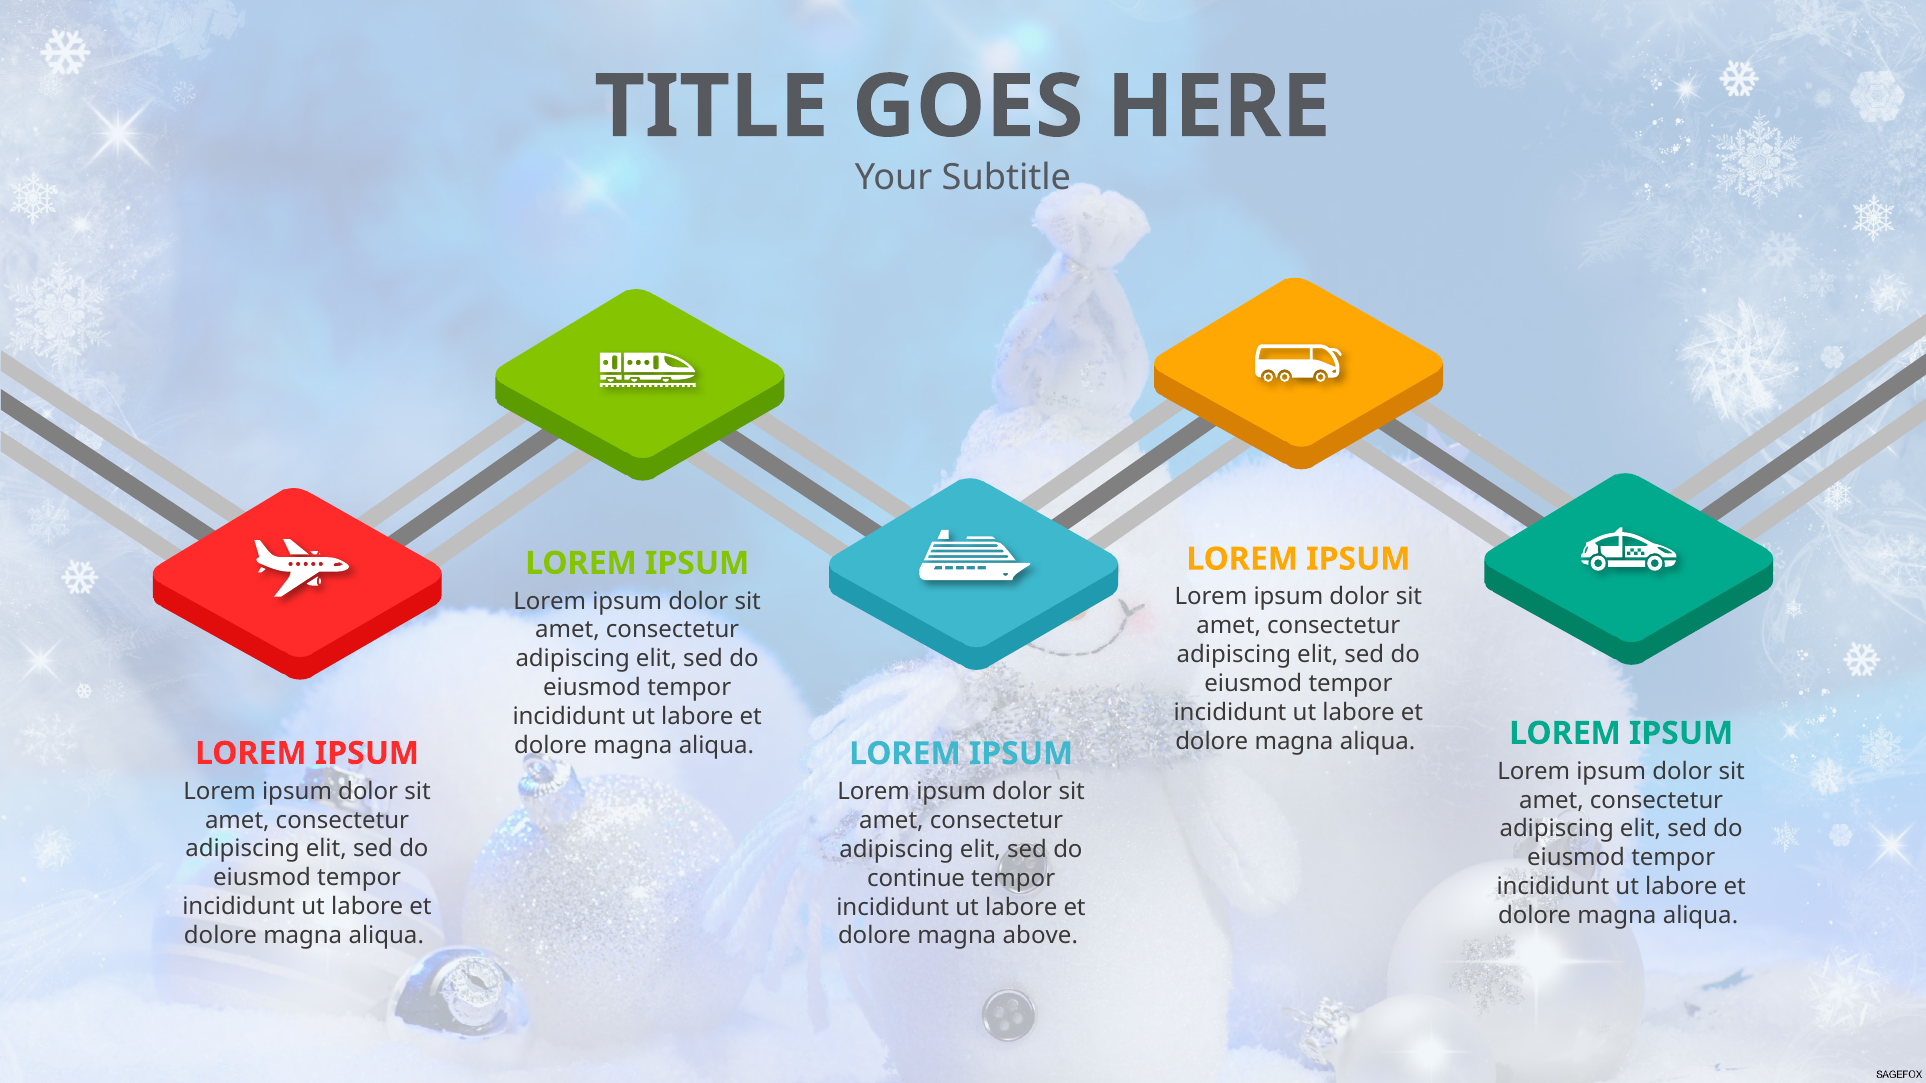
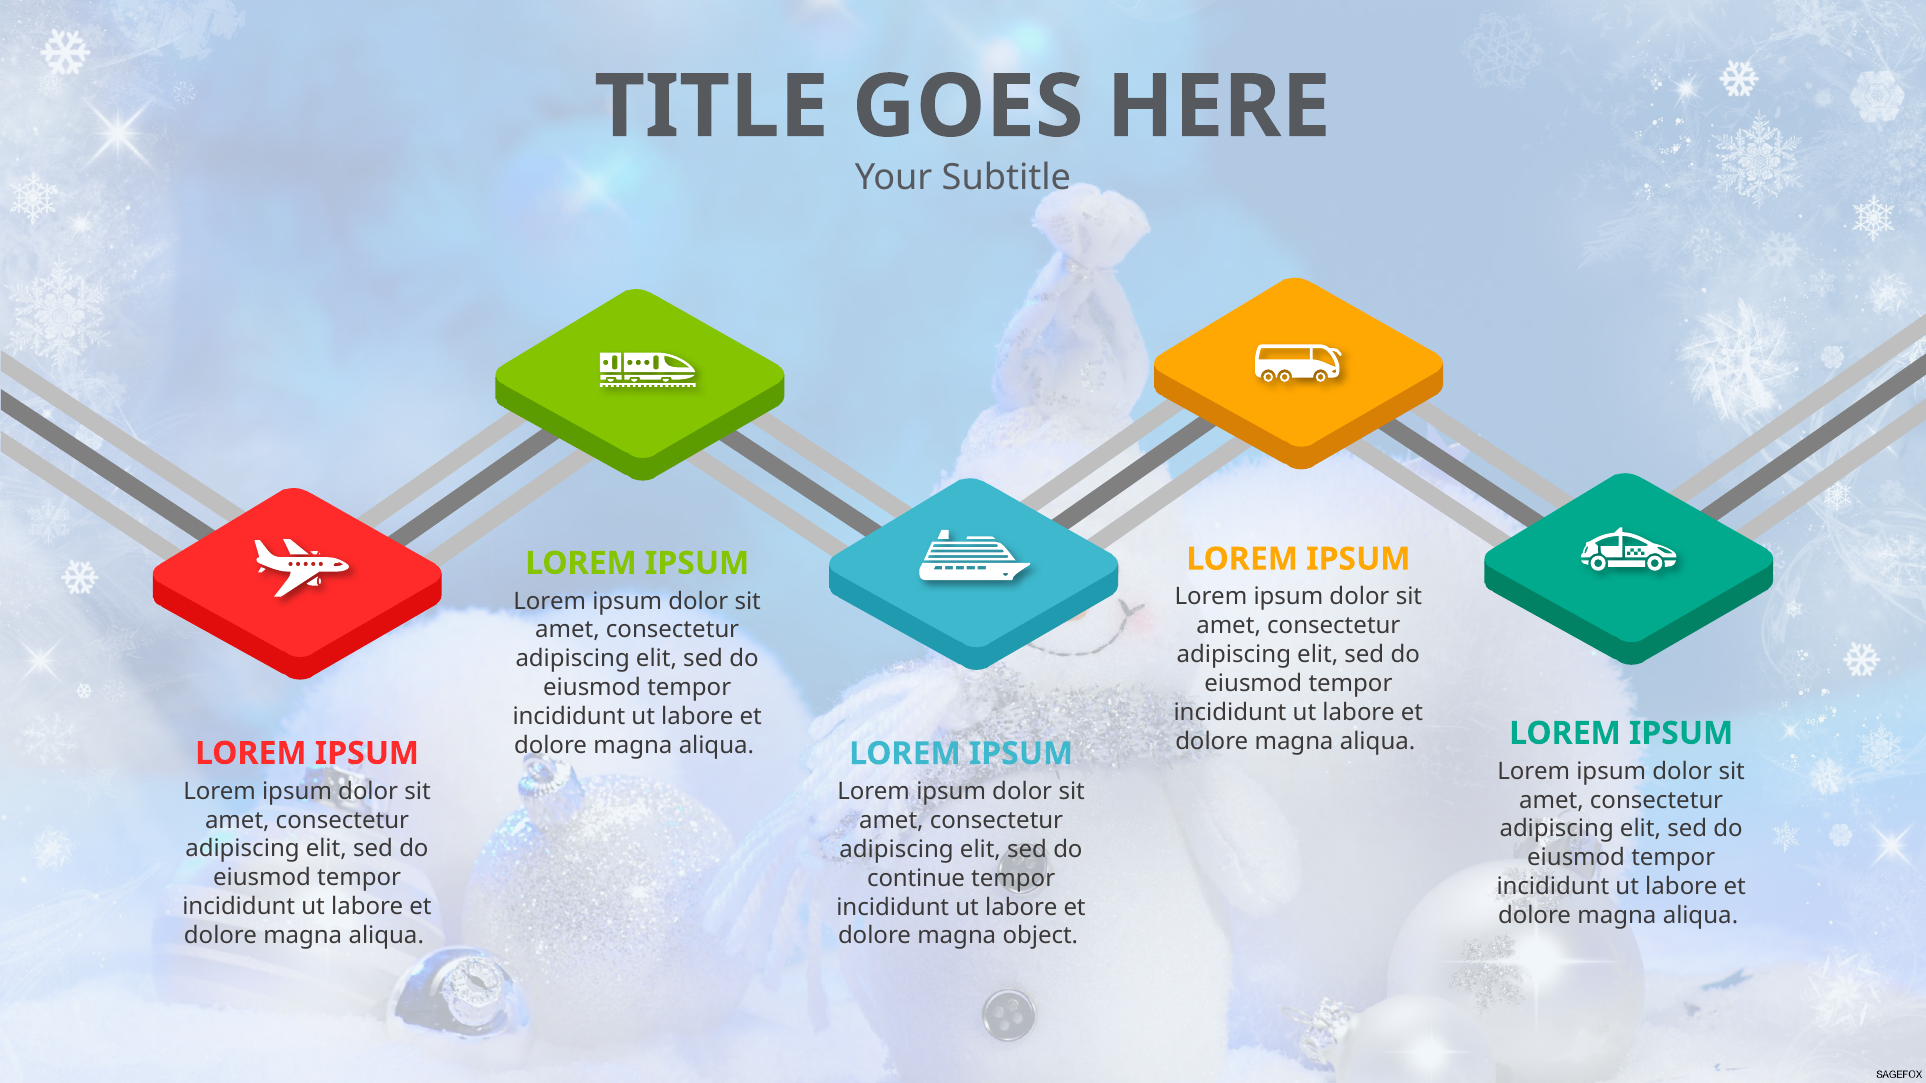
above: above -> object
